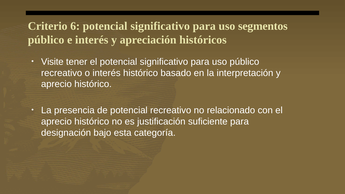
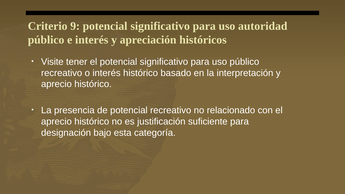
6: 6 -> 9
segmentos: segmentos -> autoridad
